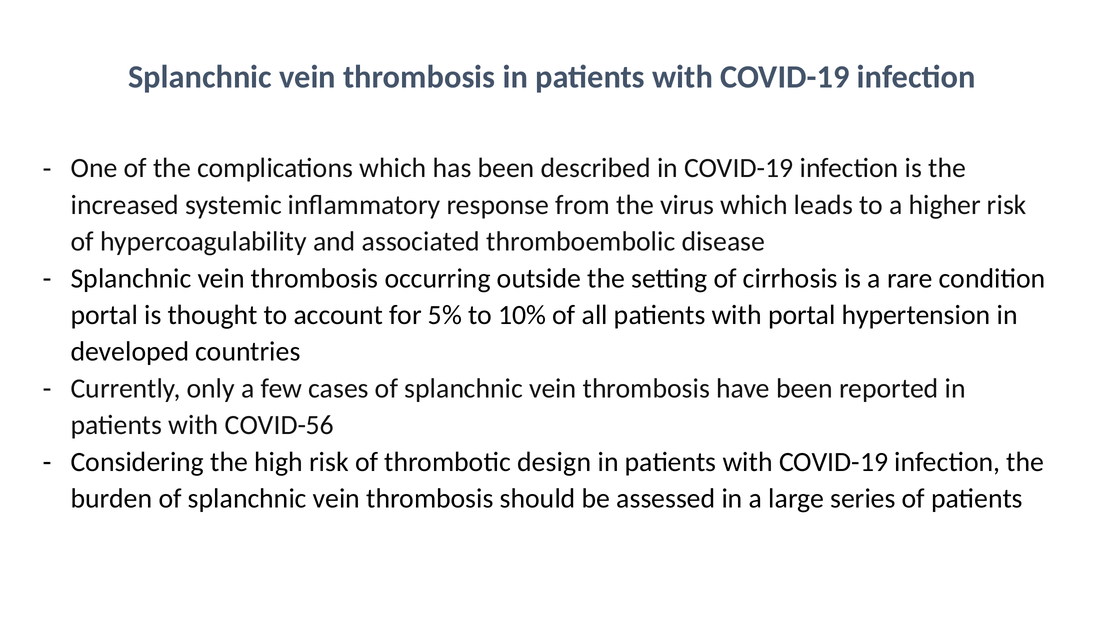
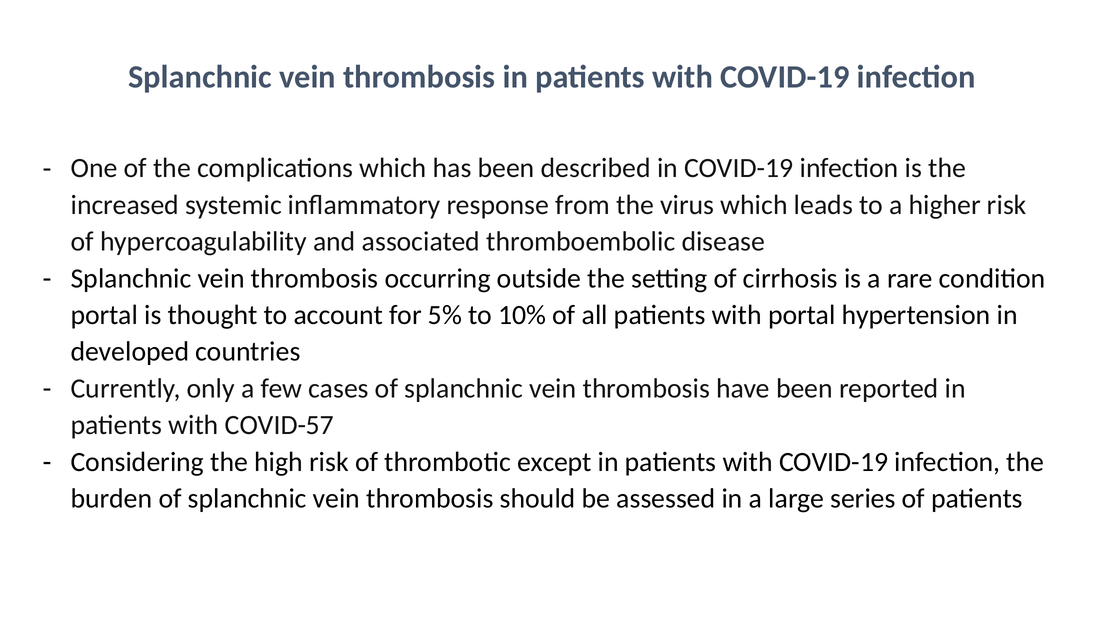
COVID-56: COVID-56 -> COVID-57
design: design -> except
